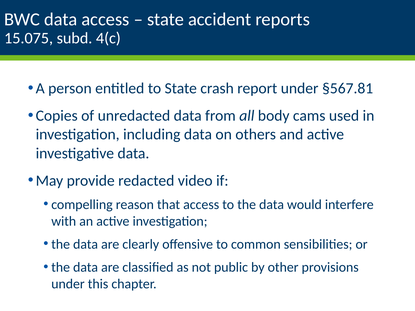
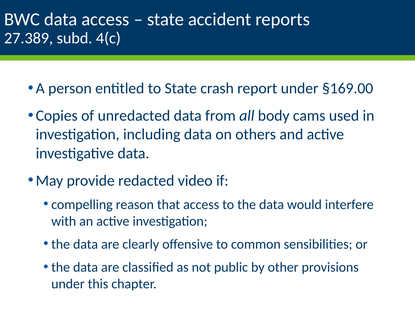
15.075: 15.075 -> 27.389
§567.81: §567.81 -> §169.00
